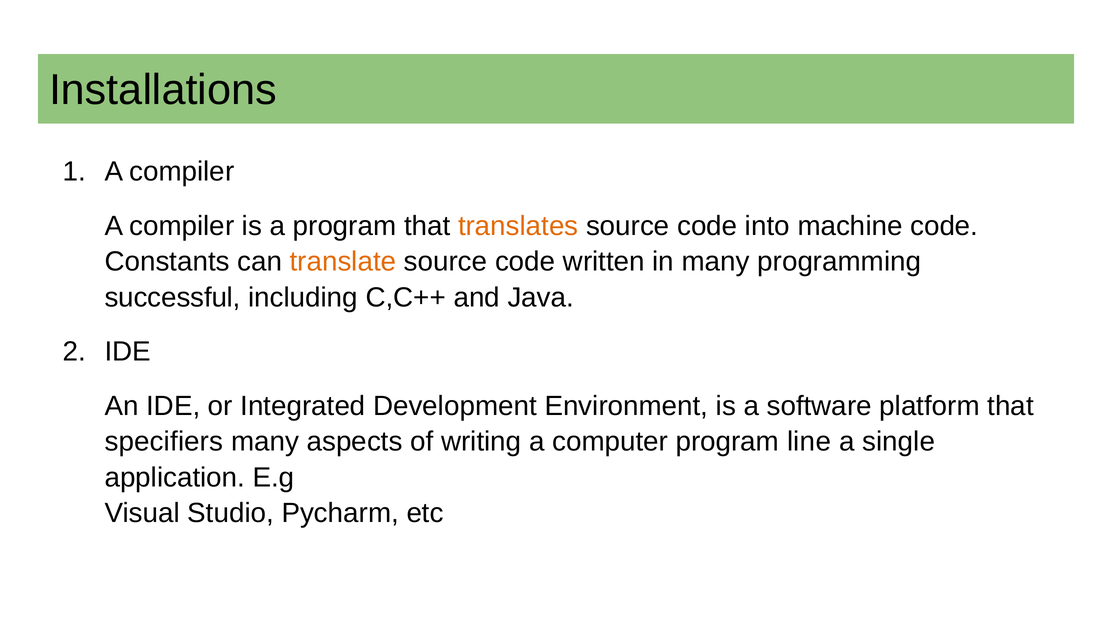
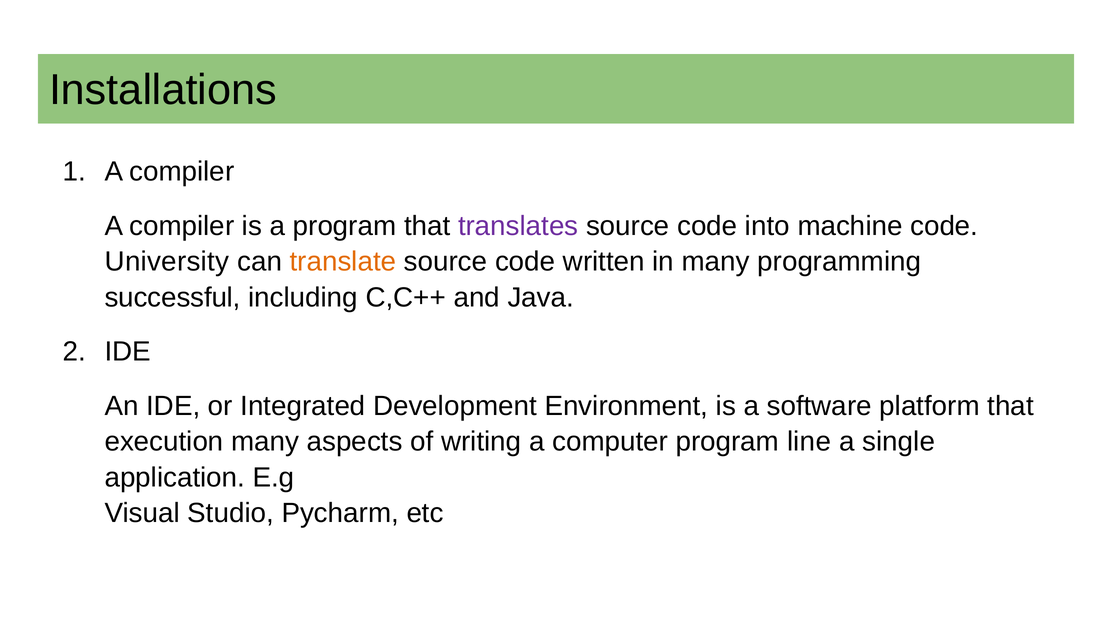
translates colour: orange -> purple
Constants: Constants -> University
specifiers: specifiers -> execution
